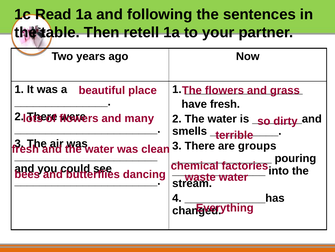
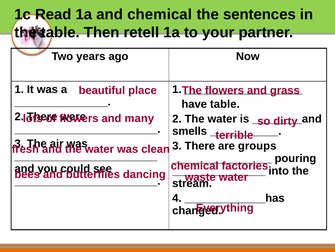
and following: following -> chemical
have fresh: fresh -> table
